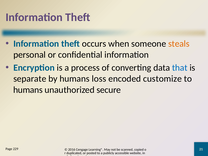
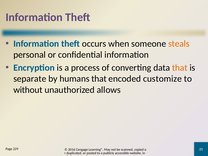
that at (180, 68) colour: blue -> orange
humans loss: loss -> that
humans at (28, 90): humans -> without
secure: secure -> allows
